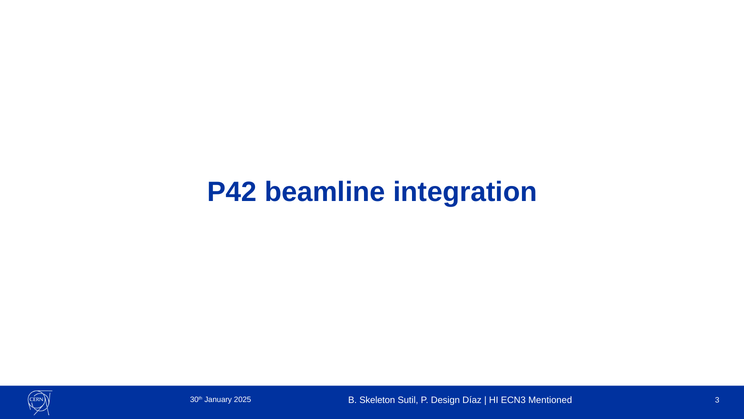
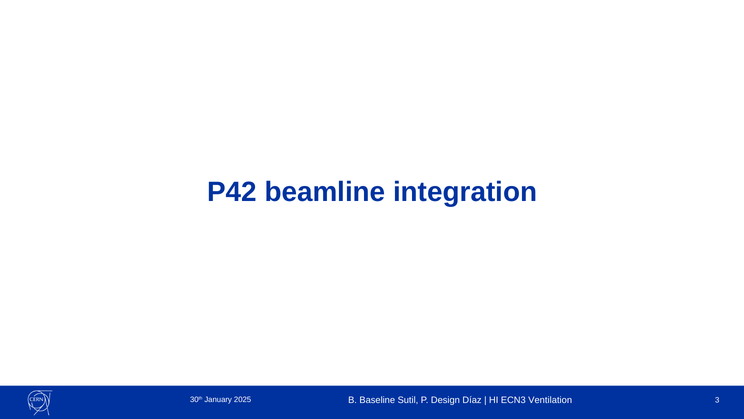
Skeleton: Skeleton -> Baseline
Mentioned: Mentioned -> Ventilation
